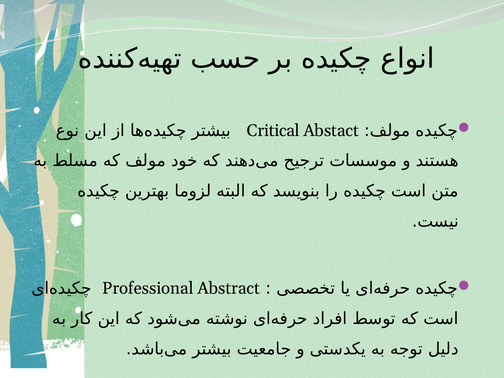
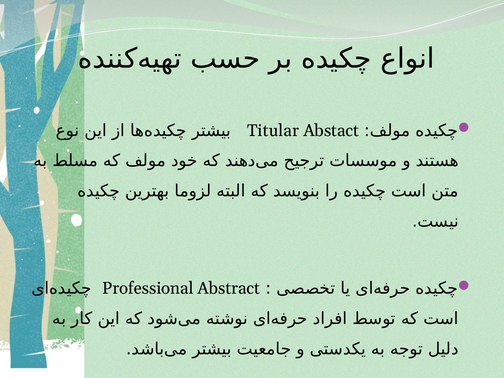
Critical: Critical -> Titular
